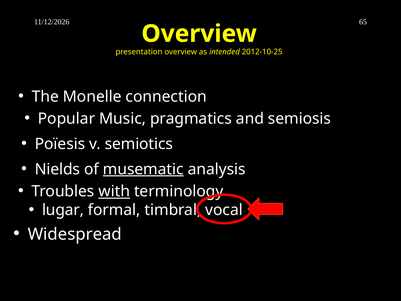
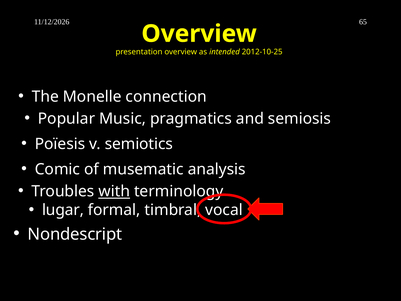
Nields: Nields -> Comic
musematic underline: present -> none
Widespread: Widespread -> Nondescript
